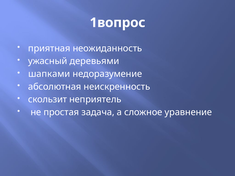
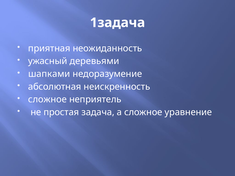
1вопрос: 1вопрос -> 1задача
скользит at (48, 100): скользит -> сложное
